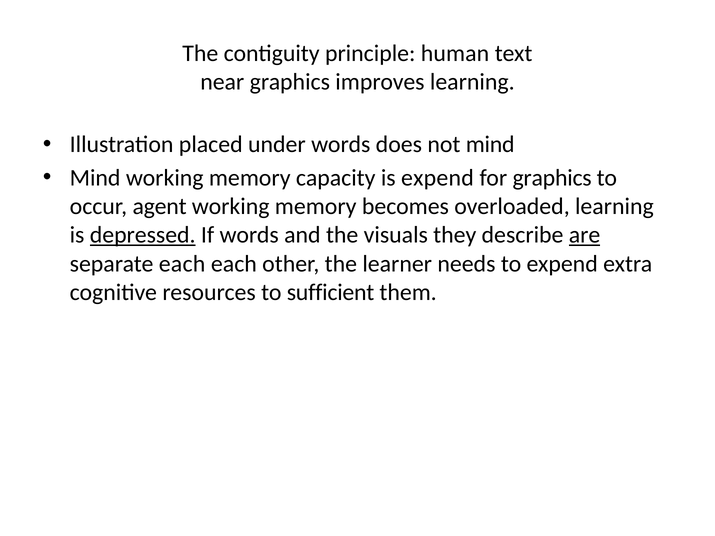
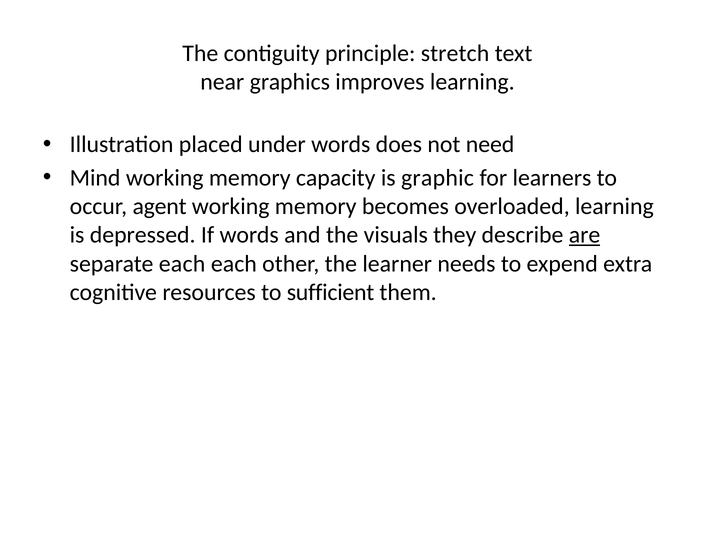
human: human -> stretch
not mind: mind -> need
is expend: expend -> graphic
for graphics: graphics -> learners
depressed underline: present -> none
